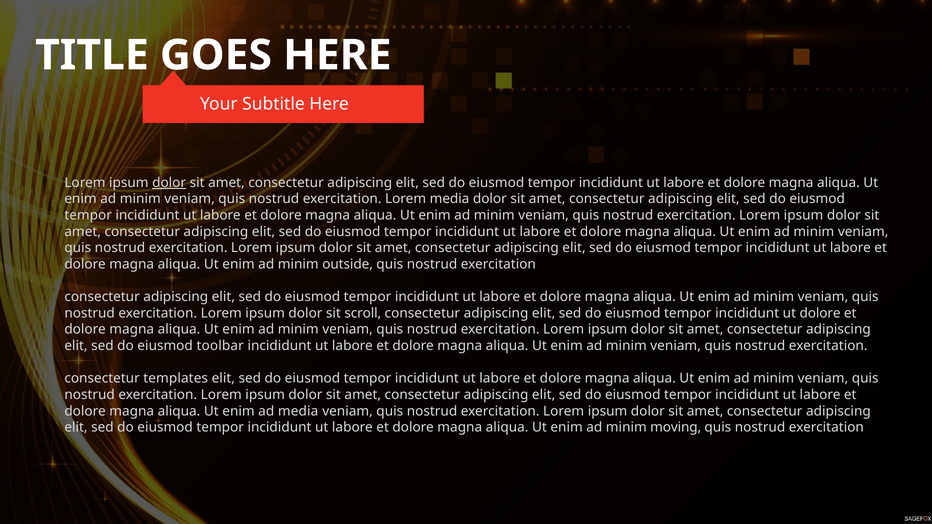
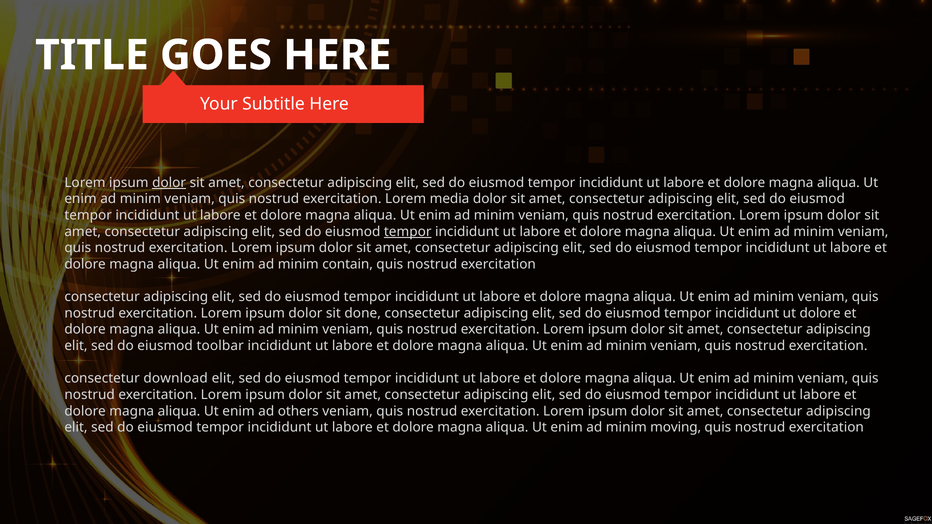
tempor at (408, 232) underline: none -> present
outside: outside -> contain
scroll: scroll -> done
templates: templates -> download
ad media: media -> others
